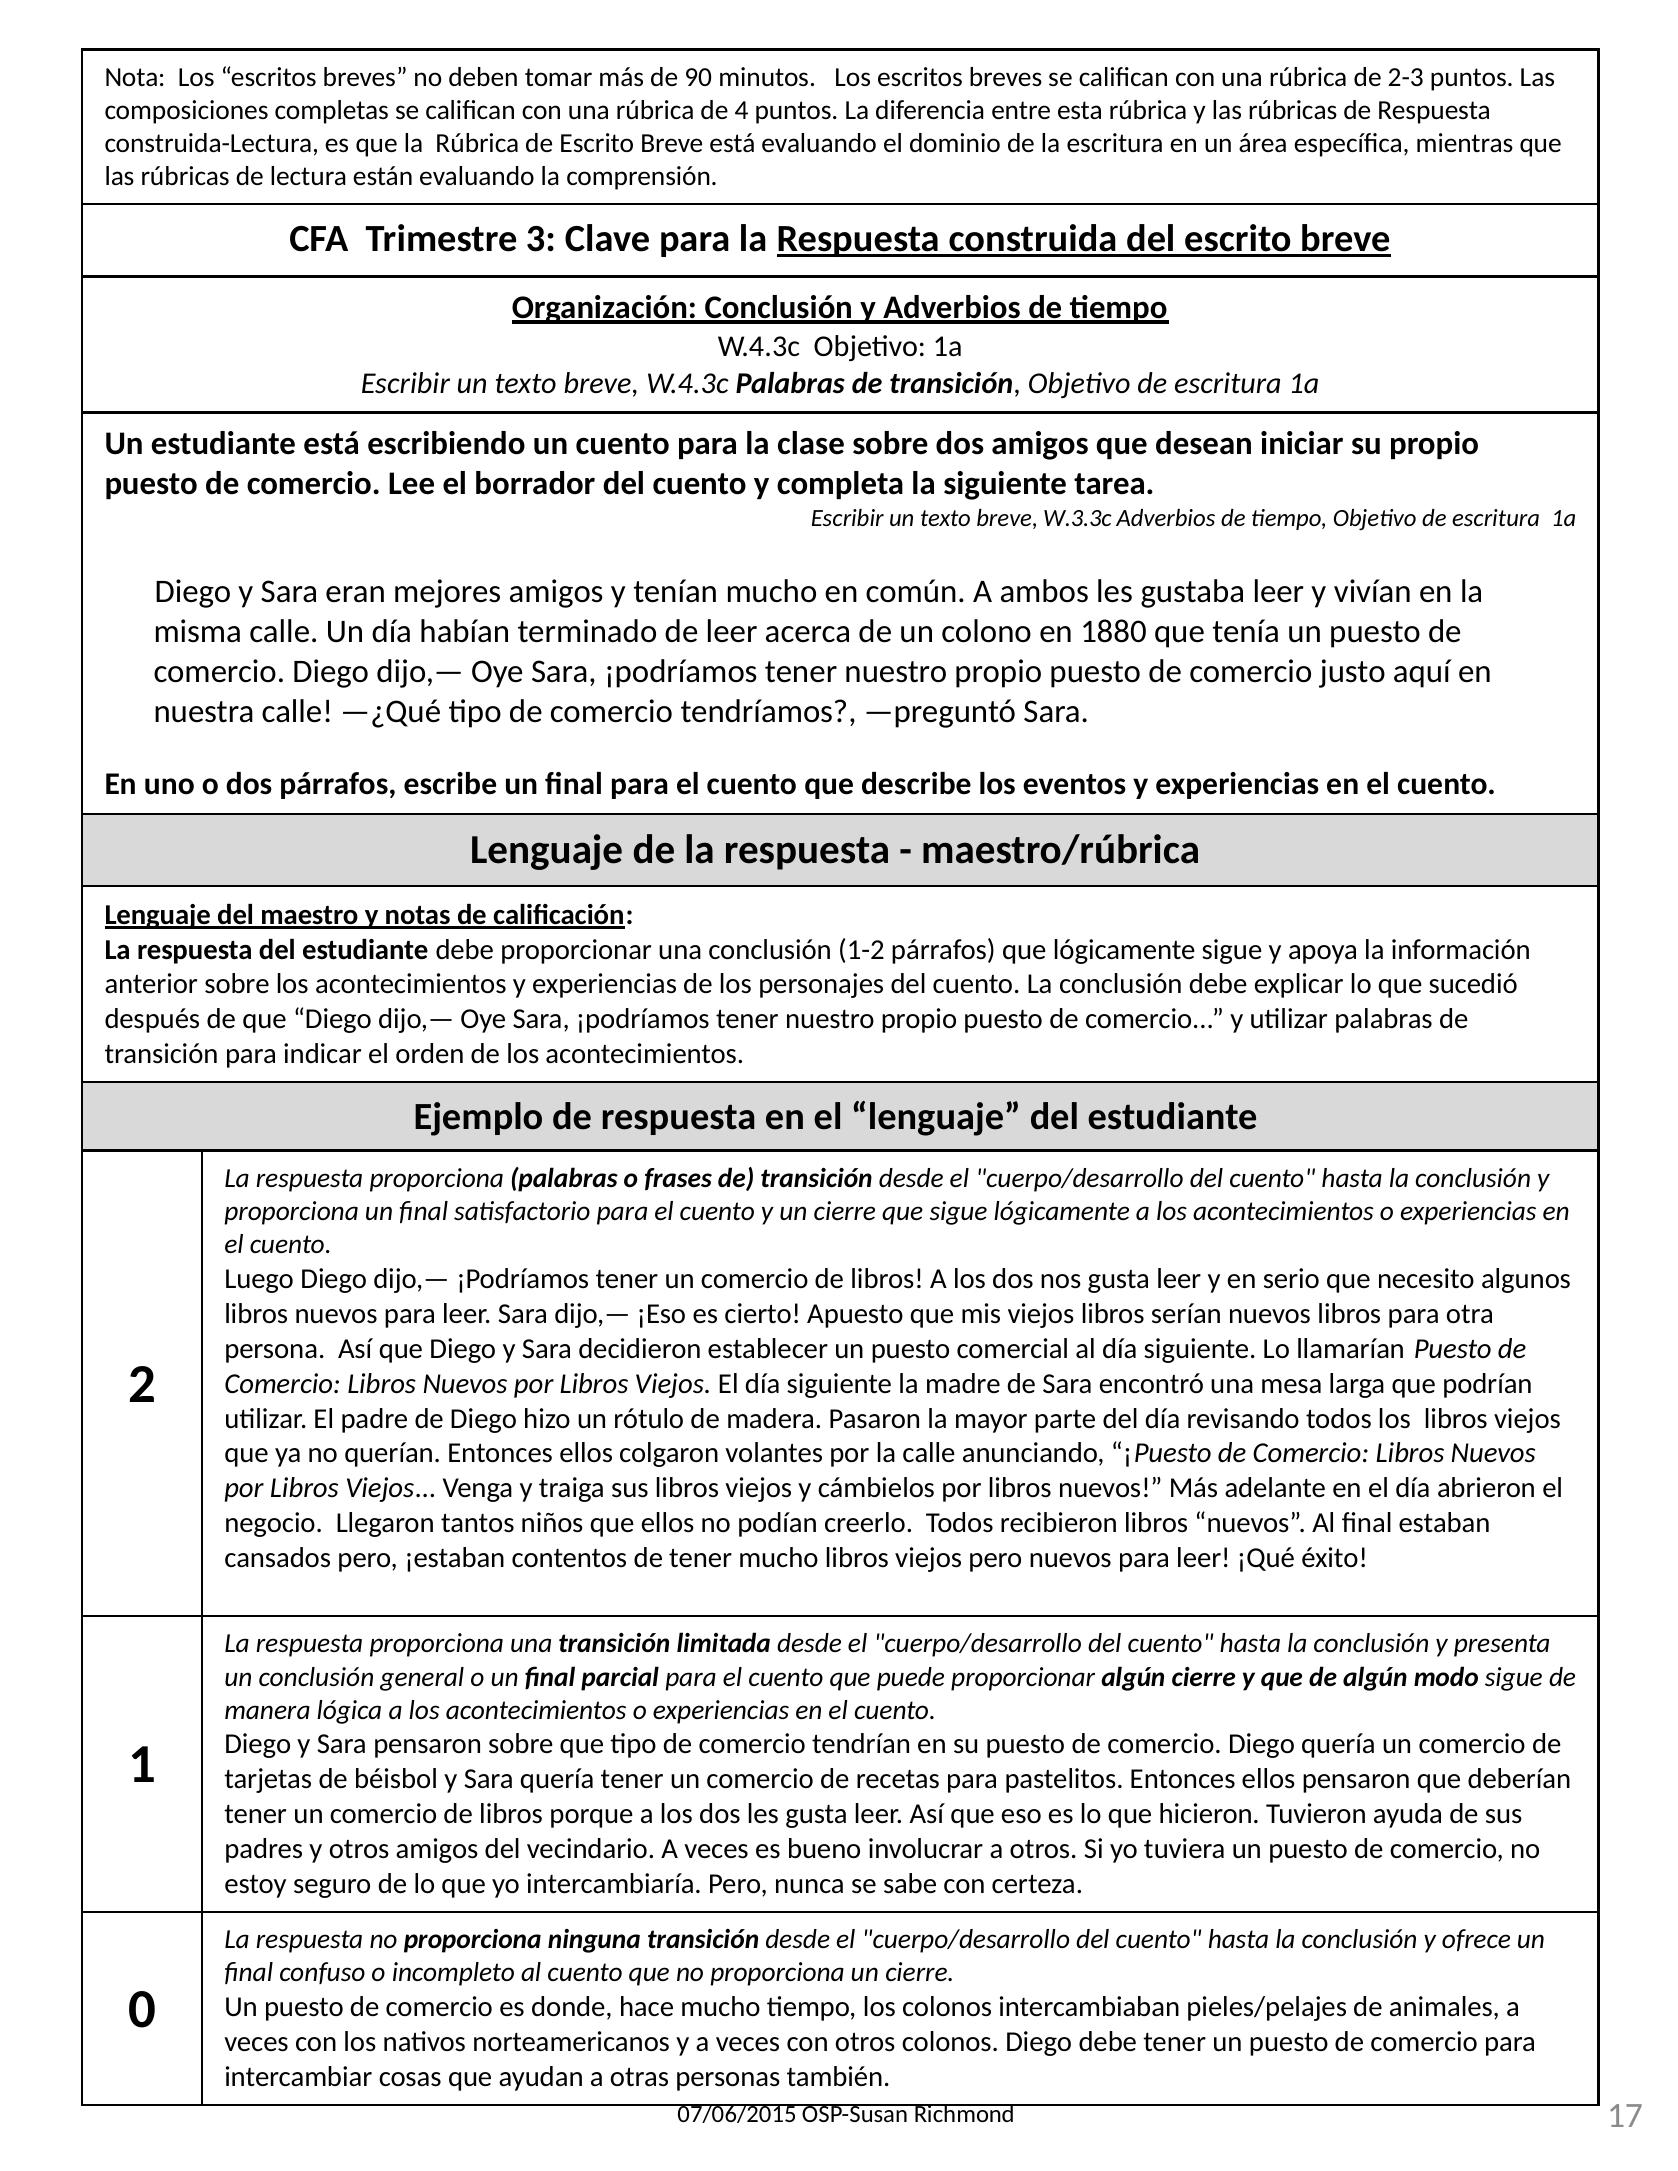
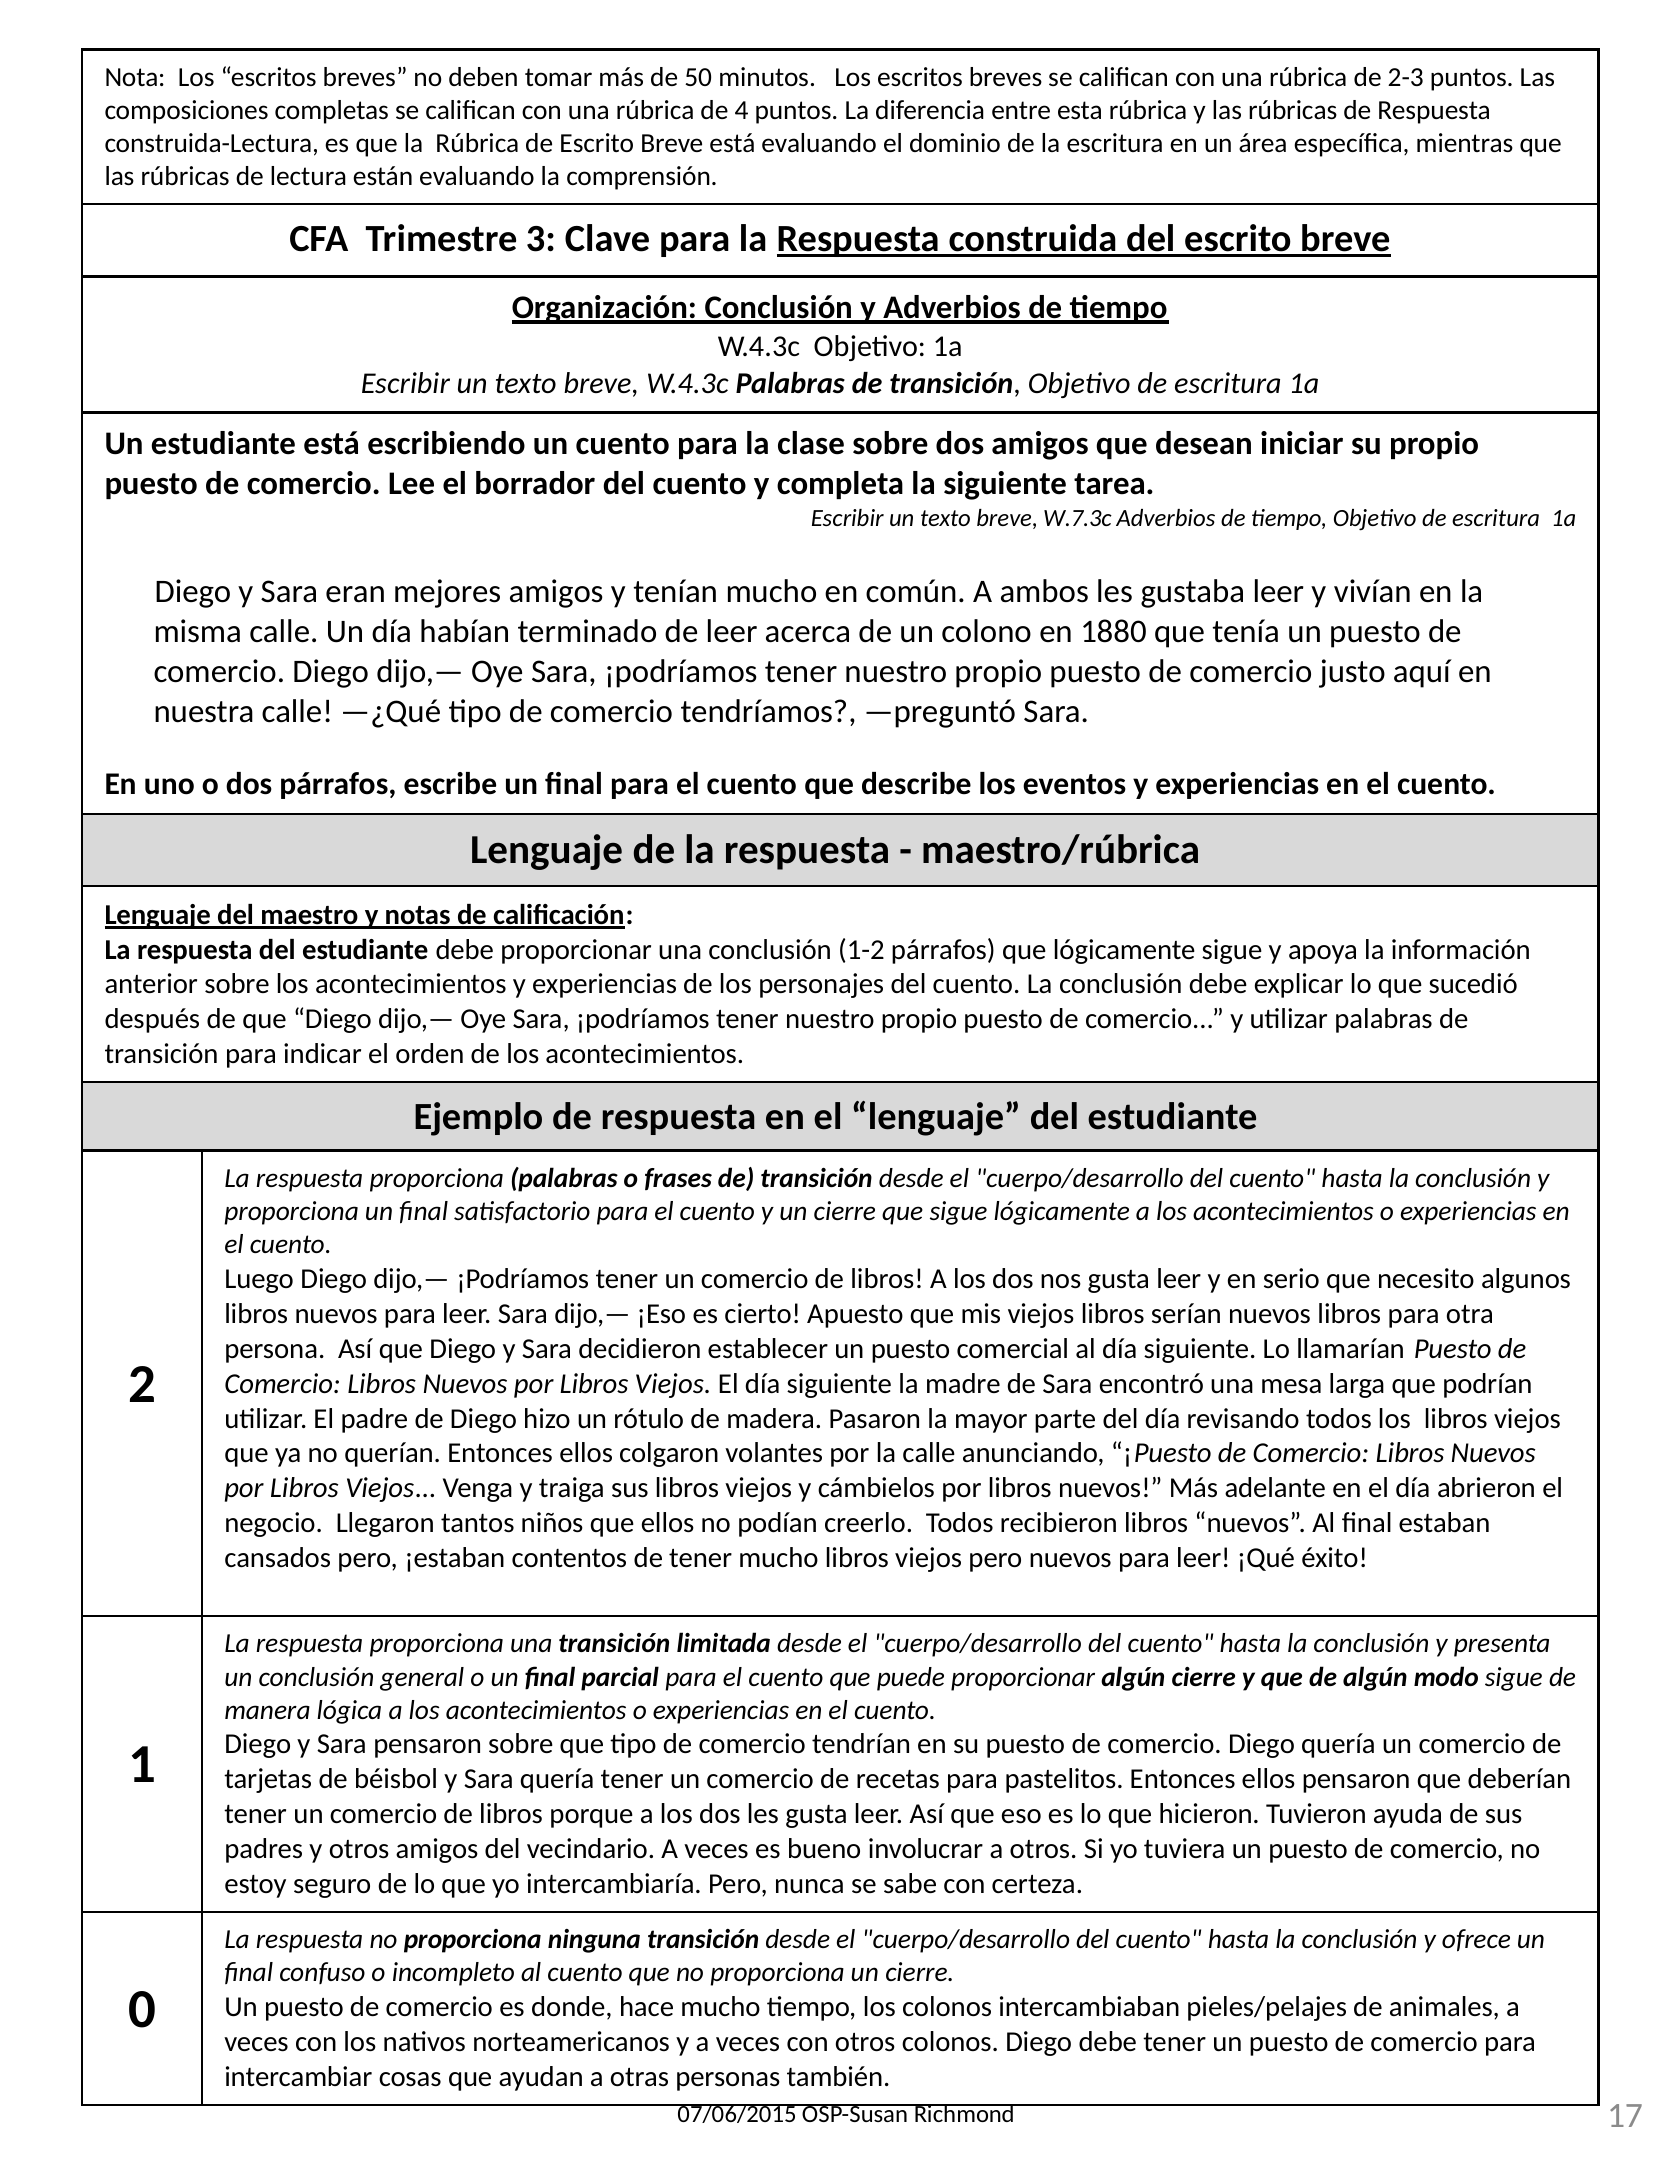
90: 90 -> 50
W.3.3c: W.3.3c -> W.7.3c
